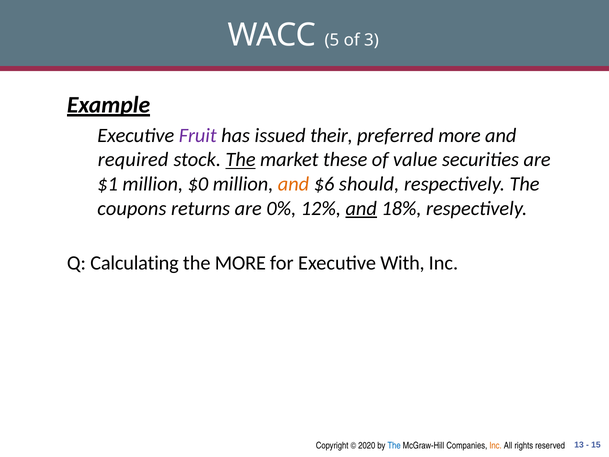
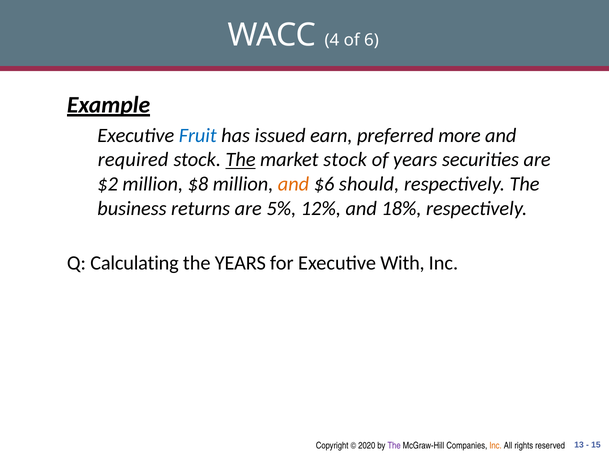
5: 5 -> 4
3: 3 -> 6
Fruit colour: purple -> blue
their: their -> earn
market these: these -> stock
of value: value -> years
$1: $1 -> $2
$0: $0 -> $8
coupons: coupons -> business
0%: 0% -> 5%
and at (361, 208) underline: present -> none
the MORE: MORE -> YEARS
The at (394, 446) colour: blue -> purple
